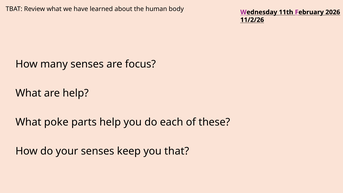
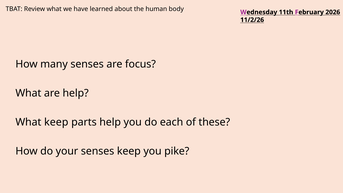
What poke: poke -> keep
that: that -> pike
